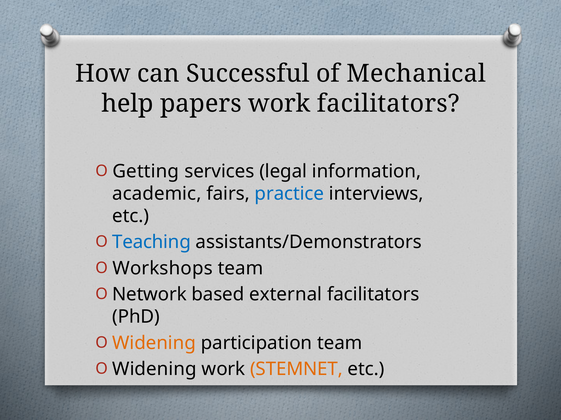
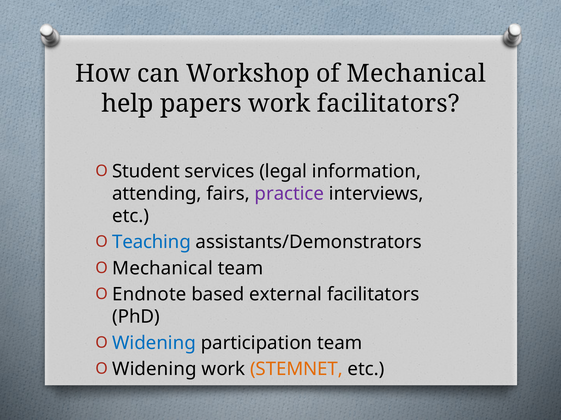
Successful: Successful -> Workshop
Getting: Getting -> Student
academic: academic -> attending
practice colour: blue -> purple
Workshops at (163, 269): Workshops -> Mechanical
Network: Network -> Endnote
Widening at (154, 344) colour: orange -> blue
